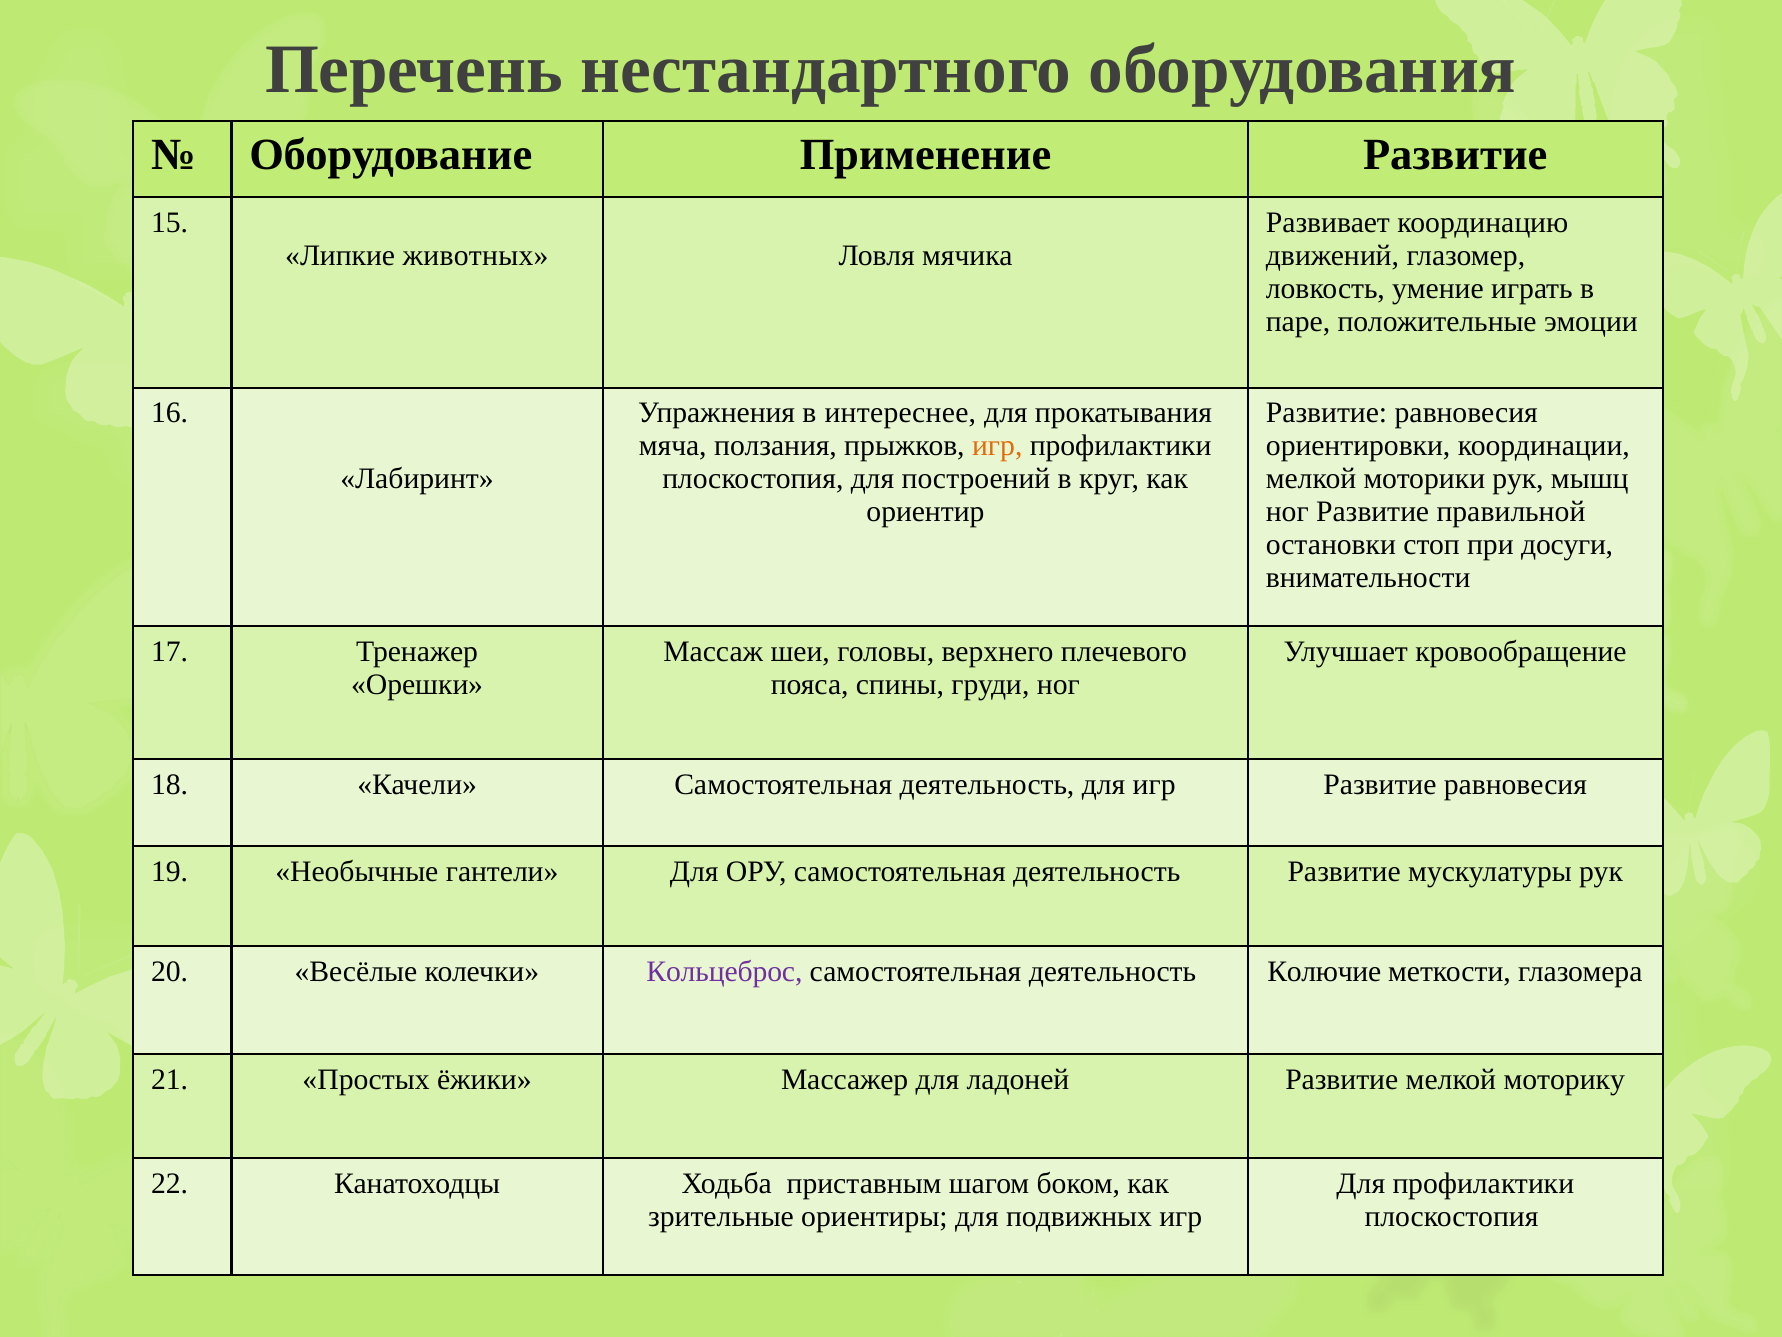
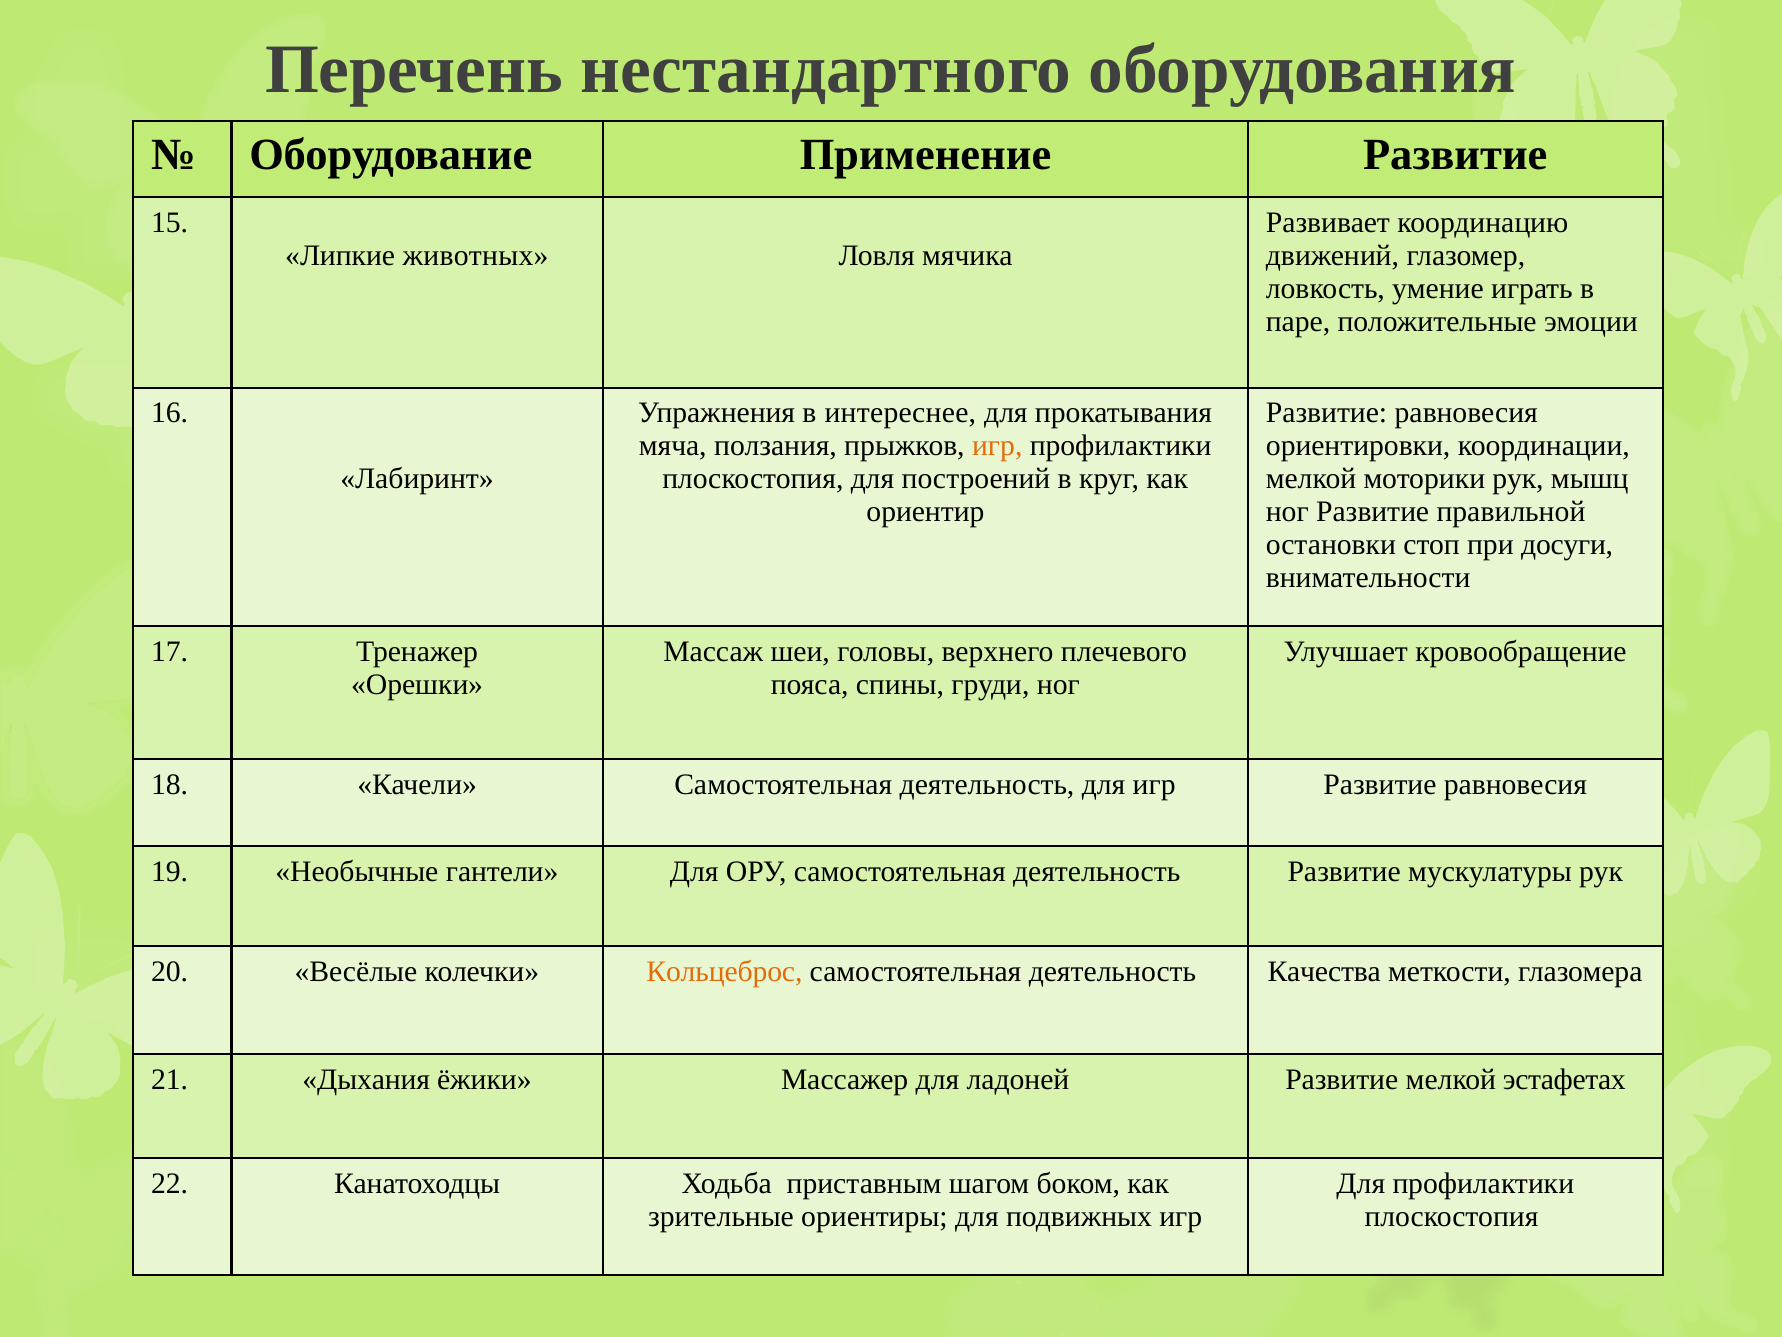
Кольцеброс colour: purple -> orange
Колючие: Колючие -> Качества
Простых: Простых -> Дыхания
моторику: моторику -> эстафетах
